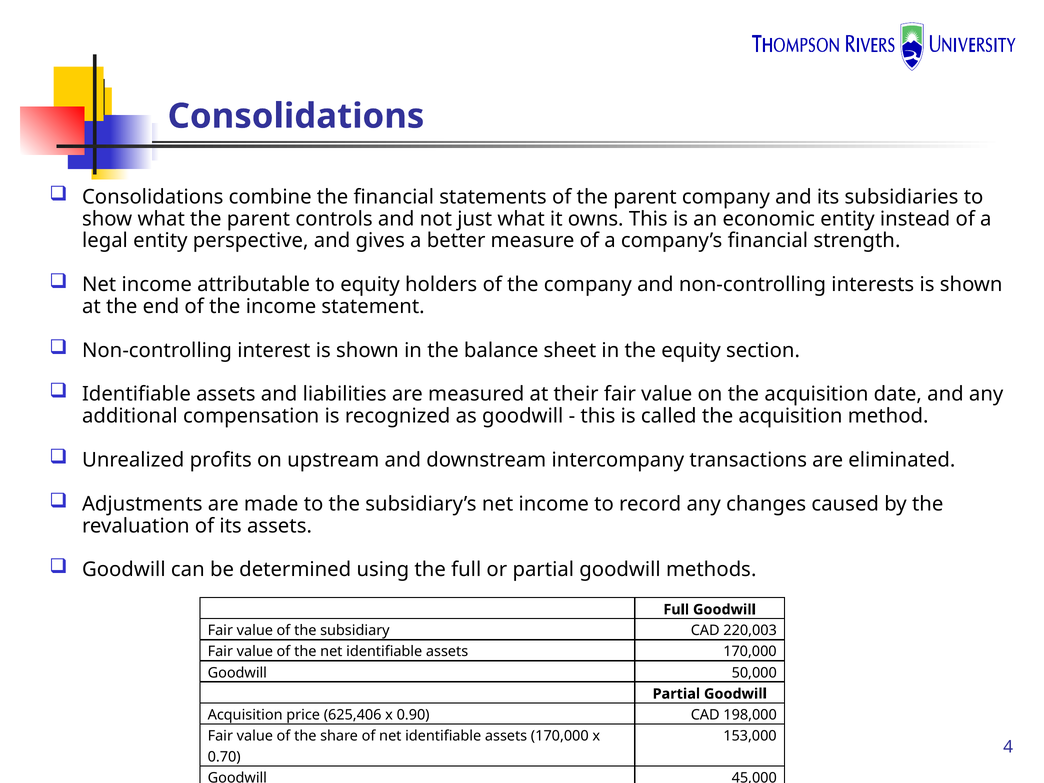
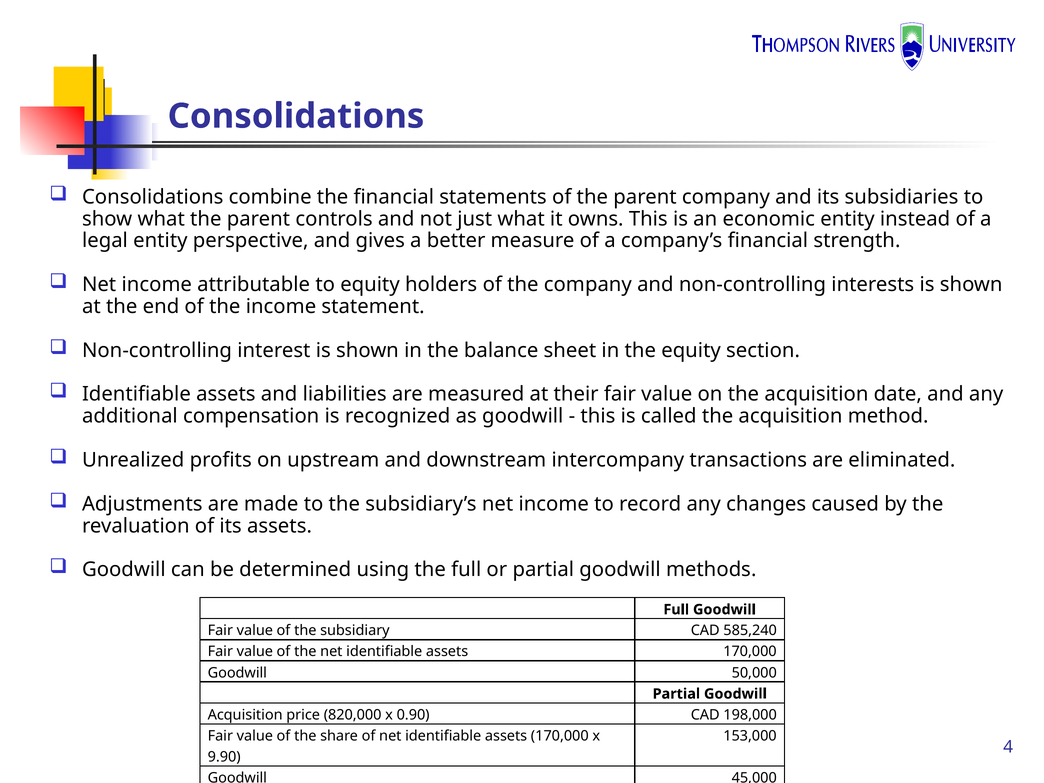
220,003: 220,003 -> 585,240
625,406: 625,406 -> 820,000
0.70: 0.70 -> 9.90
